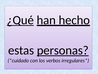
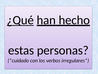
personas underline: present -> none
